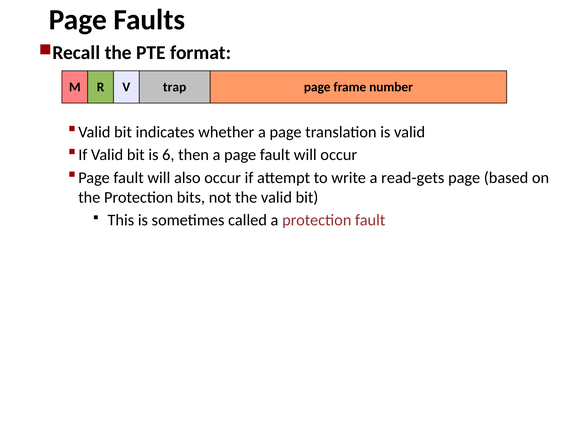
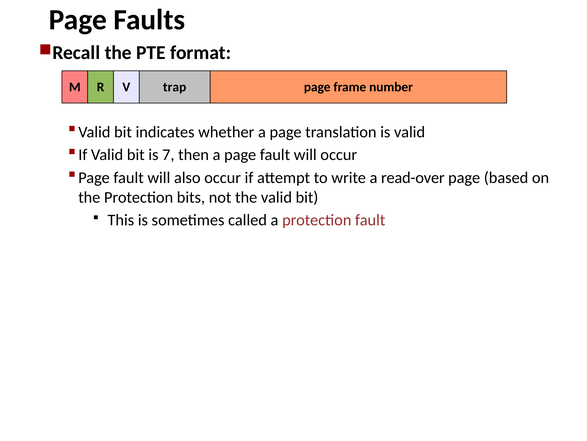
6: 6 -> 7
read-gets: read-gets -> read-over
